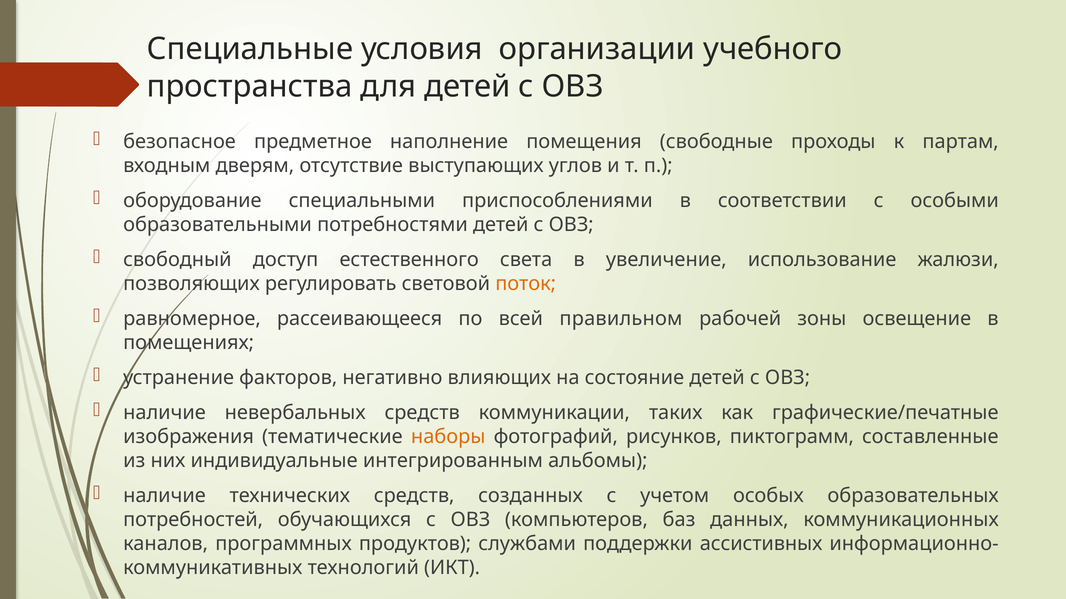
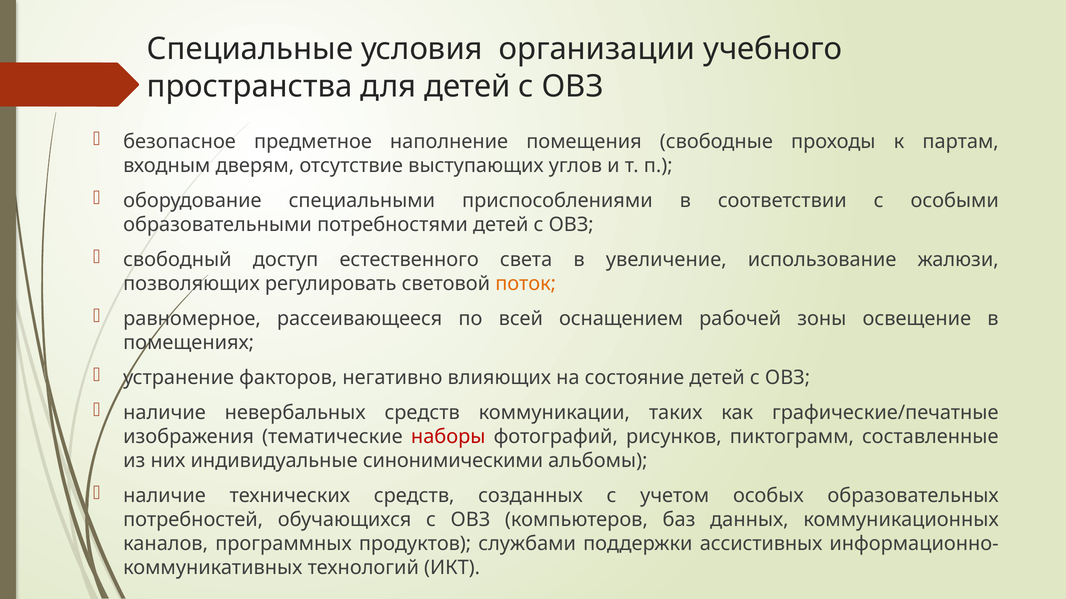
правильном: правильном -> оснащением
наборы colour: orange -> red
интегрированным: интегрированным -> синонимическими
